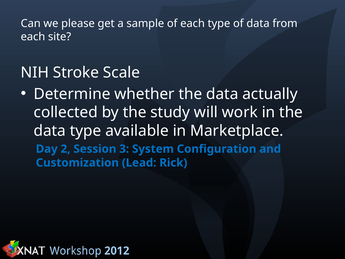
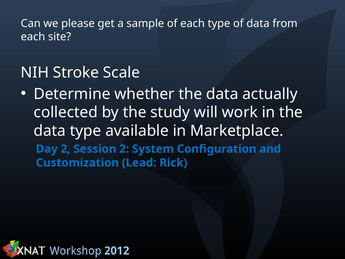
Session 3: 3 -> 2
